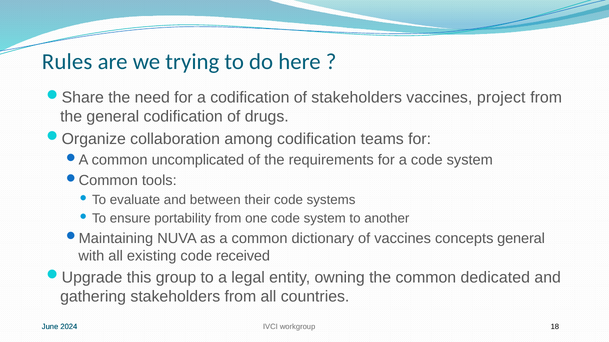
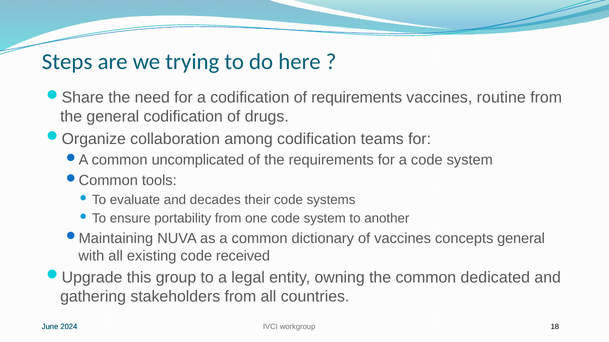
Rules: Rules -> Steps
of stakeholders: stakeholders -> requirements
project: project -> routine
between: between -> decades
